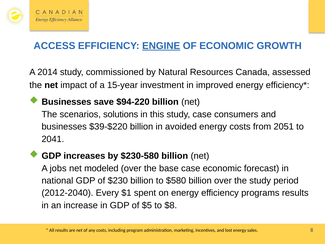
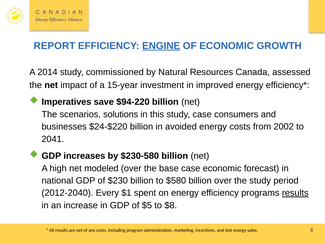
ACCESS: ACCESS -> REPORT
Businesses at (66, 102): Businesses -> Imperatives
$39-$220: $39-$220 -> $24-$220
2051: 2051 -> 2002
jobs: jobs -> high
results at (295, 193) underline: none -> present
